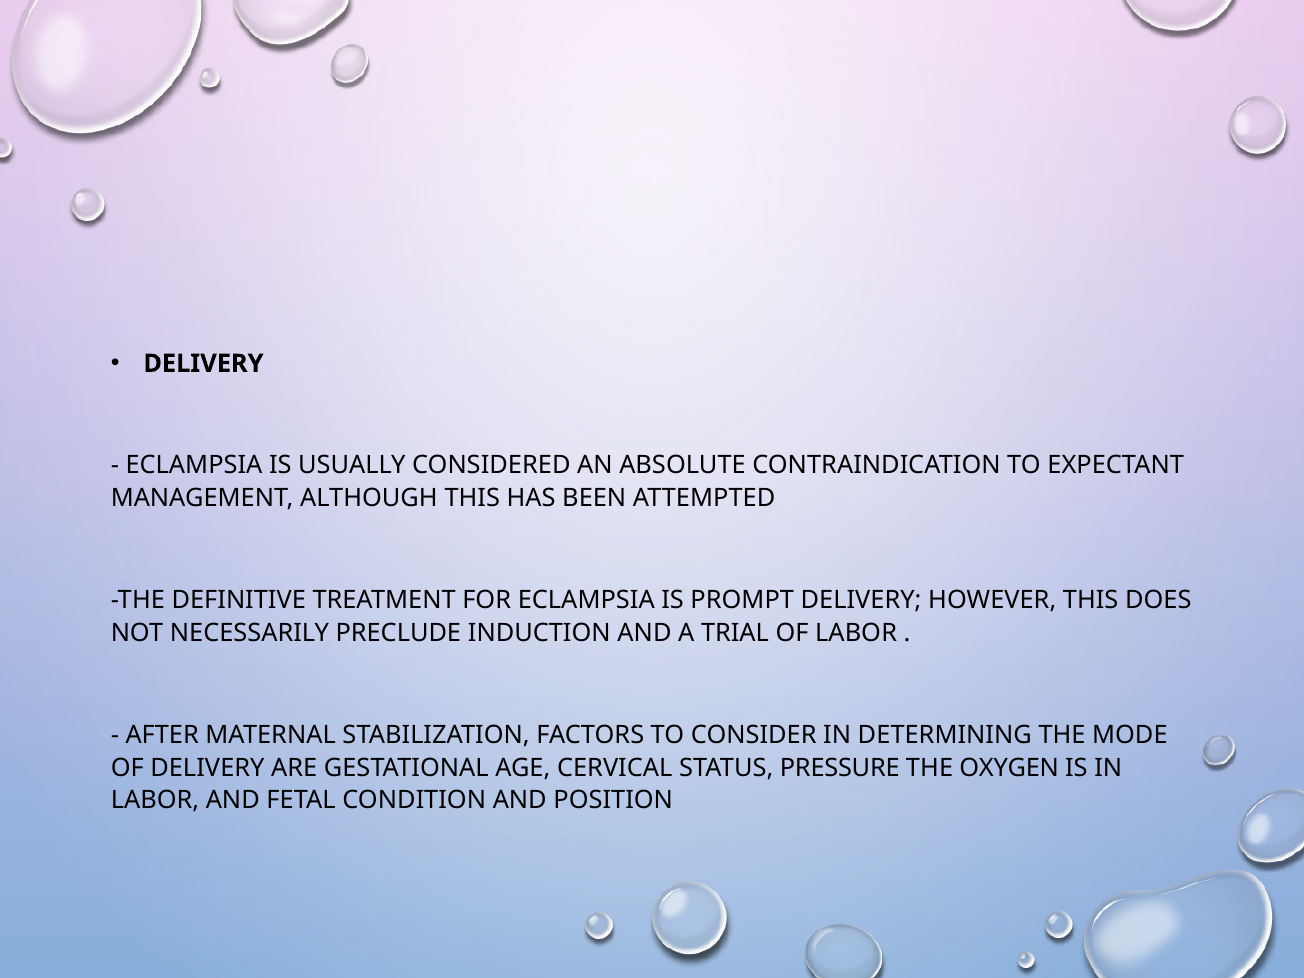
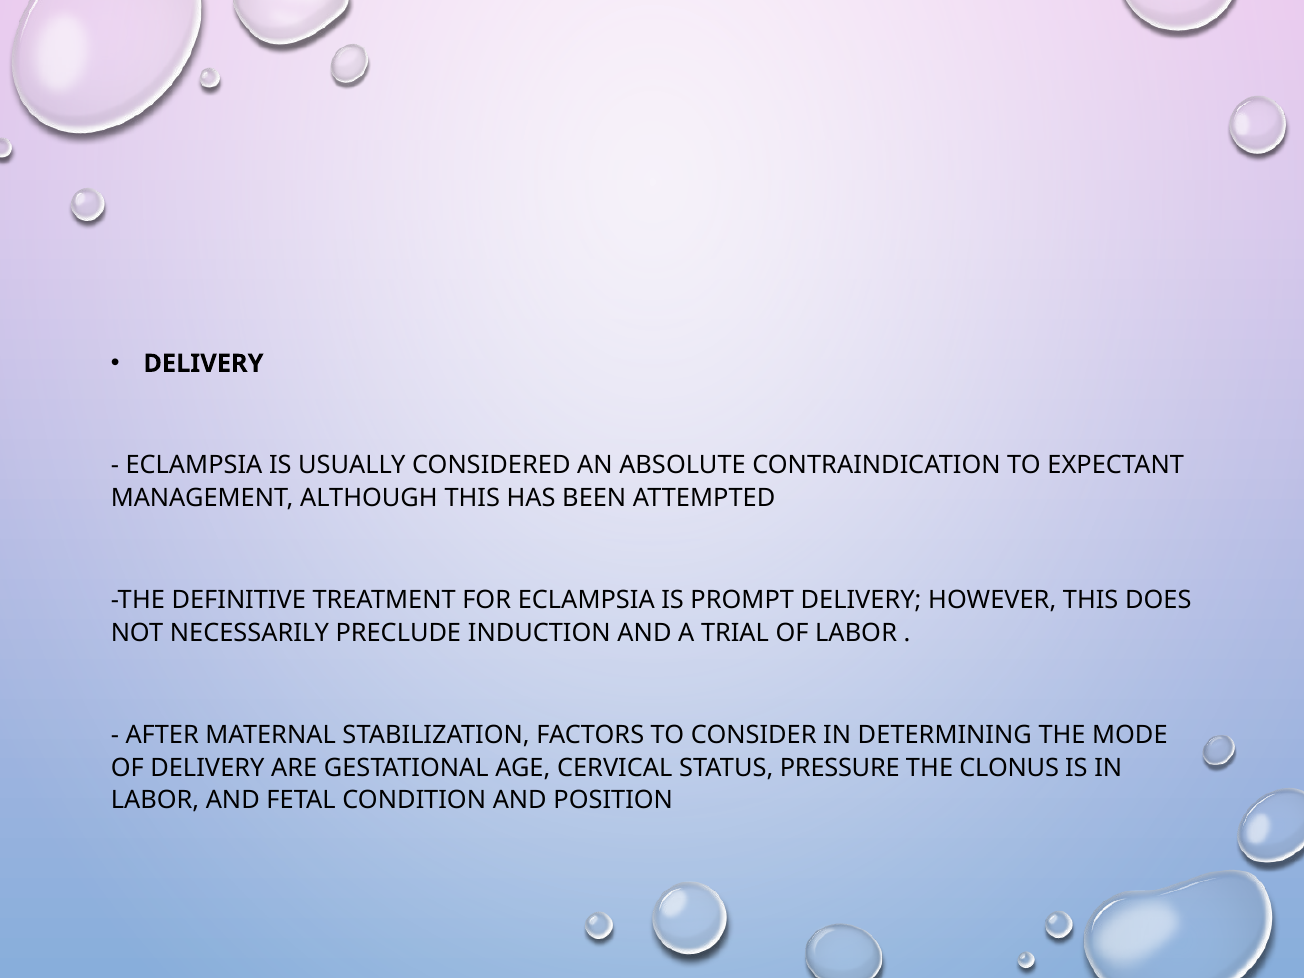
OXYGEN: OXYGEN -> CLONUS
